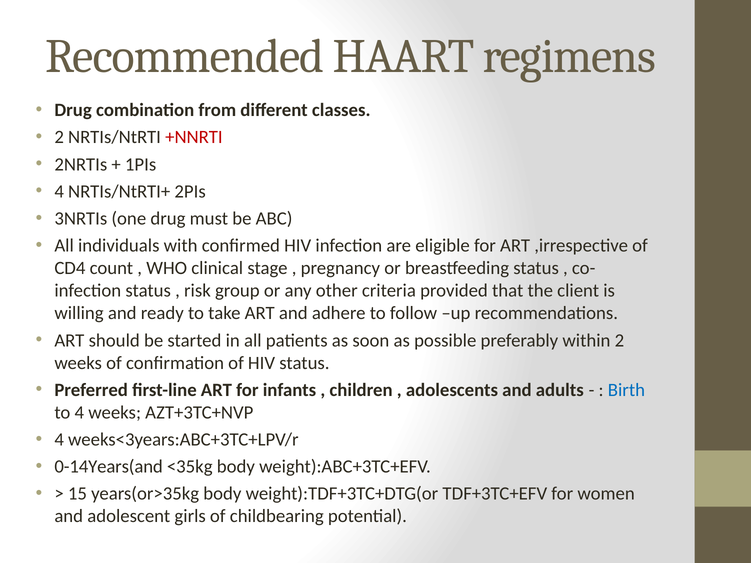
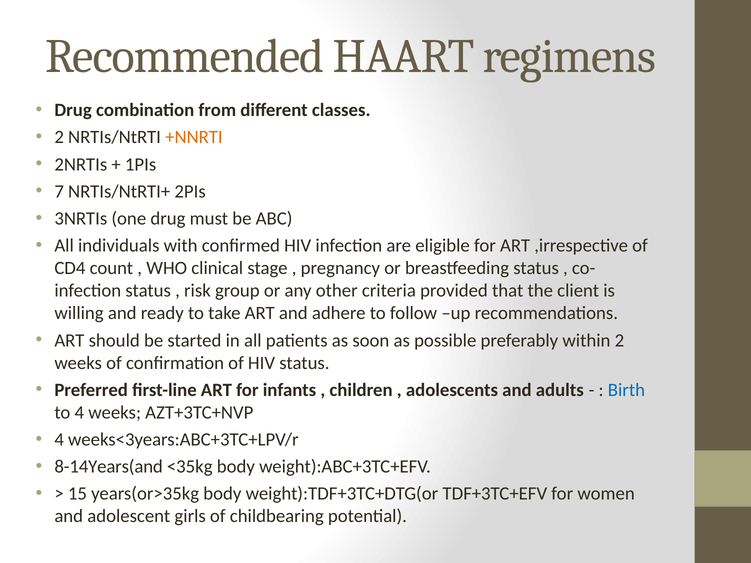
+NNRTI colour: red -> orange
4 at (59, 192): 4 -> 7
0-14Years(and: 0-14Years(and -> 8-14Years(and
